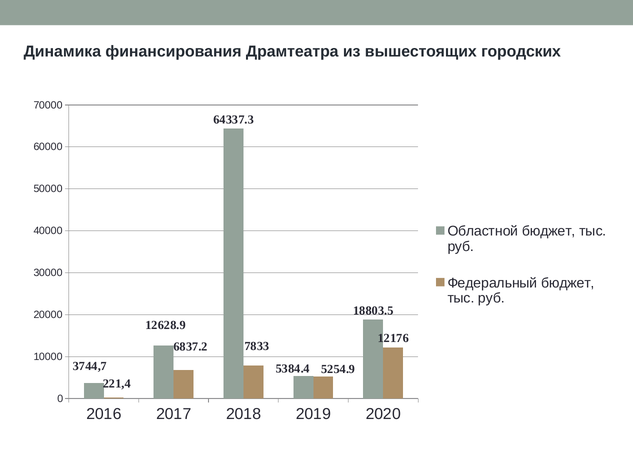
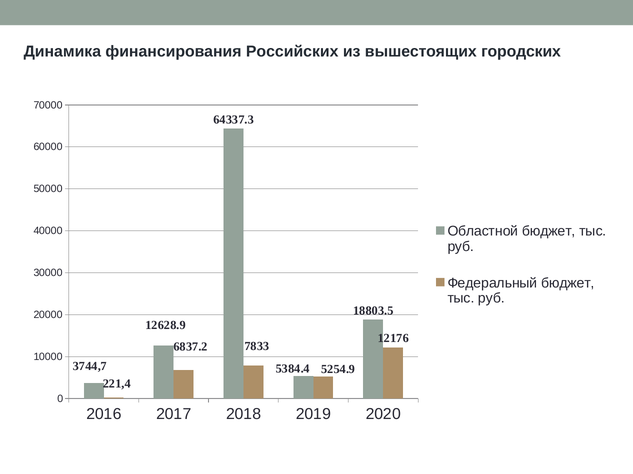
Драмтеатра: Драмтеатра -> Российских
